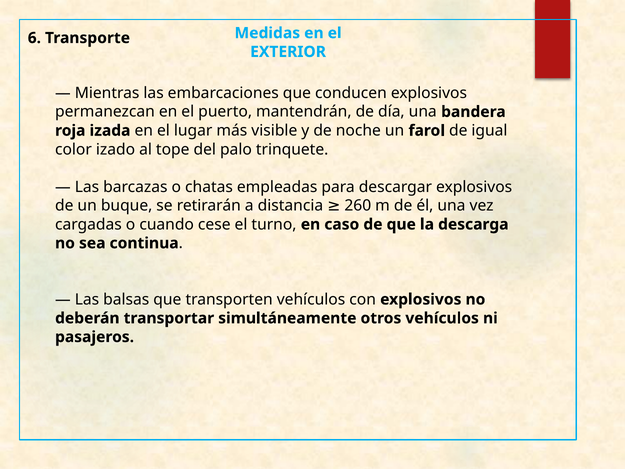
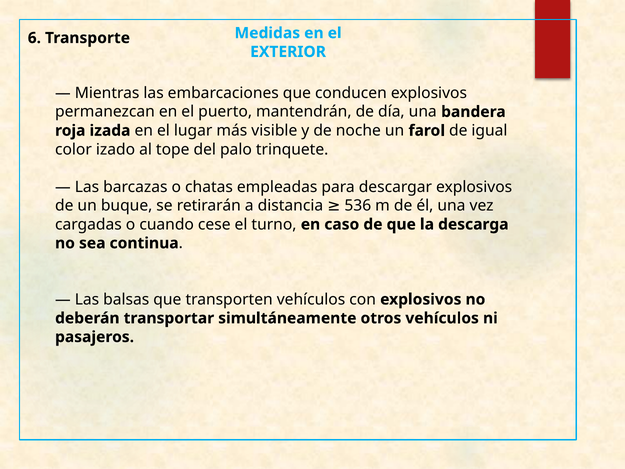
260: 260 -> 536
